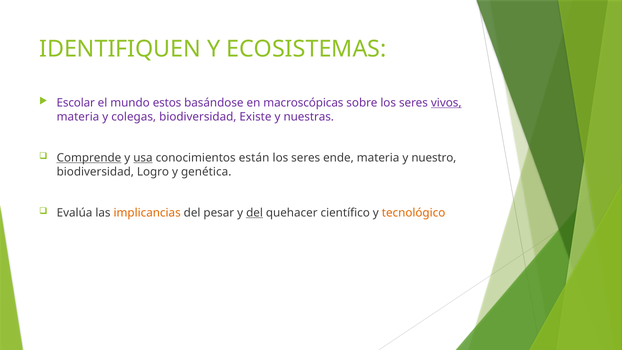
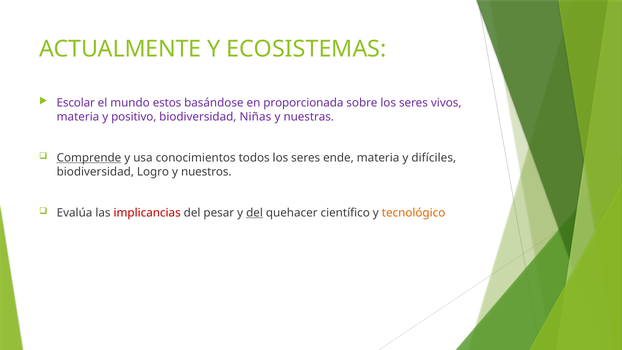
IDENTIFIQUEN: IDENTIFIQUEN -> ACTUALMENTE
macroscópicas: macroscópicas -> proporcionada
vivos underline: present -> none
colegas: colegas -> positivo
Existe: Existe -> Niñas
usa underline: present -> none
están: están -> todos
nuestro: nuestro -> difíciles
genética: genética -> nuestros
implicancias colour: orange -> red
